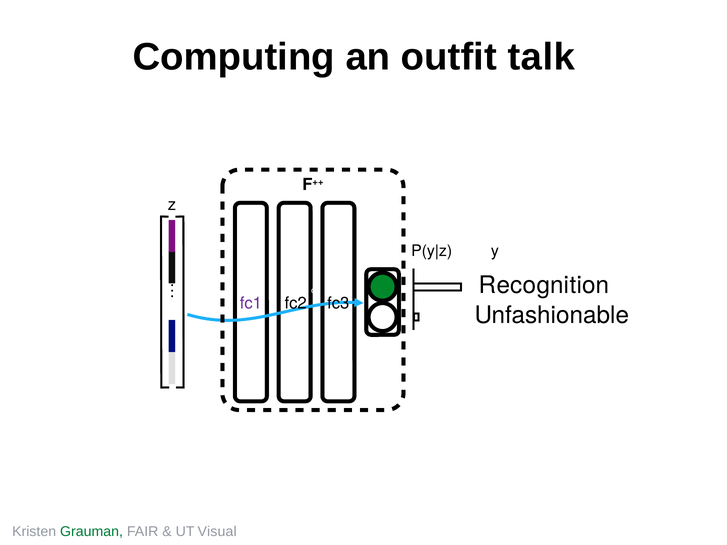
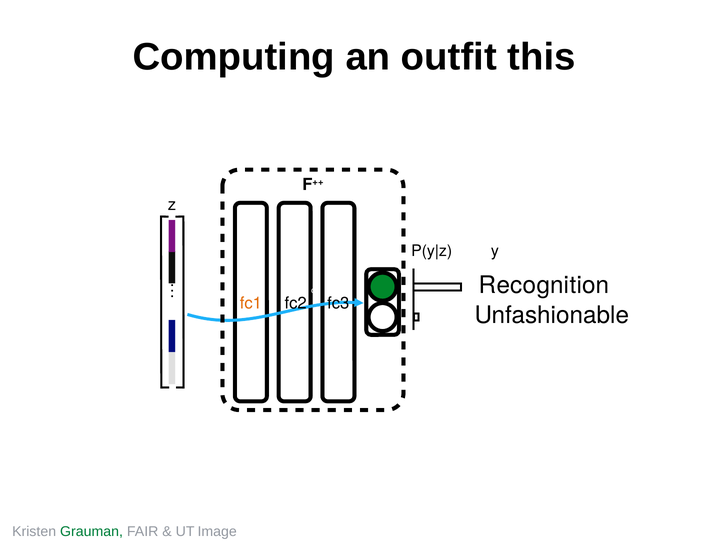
talk: talk -> this
fc1 colour: purple -> orange
Visual: Visual -> Image
